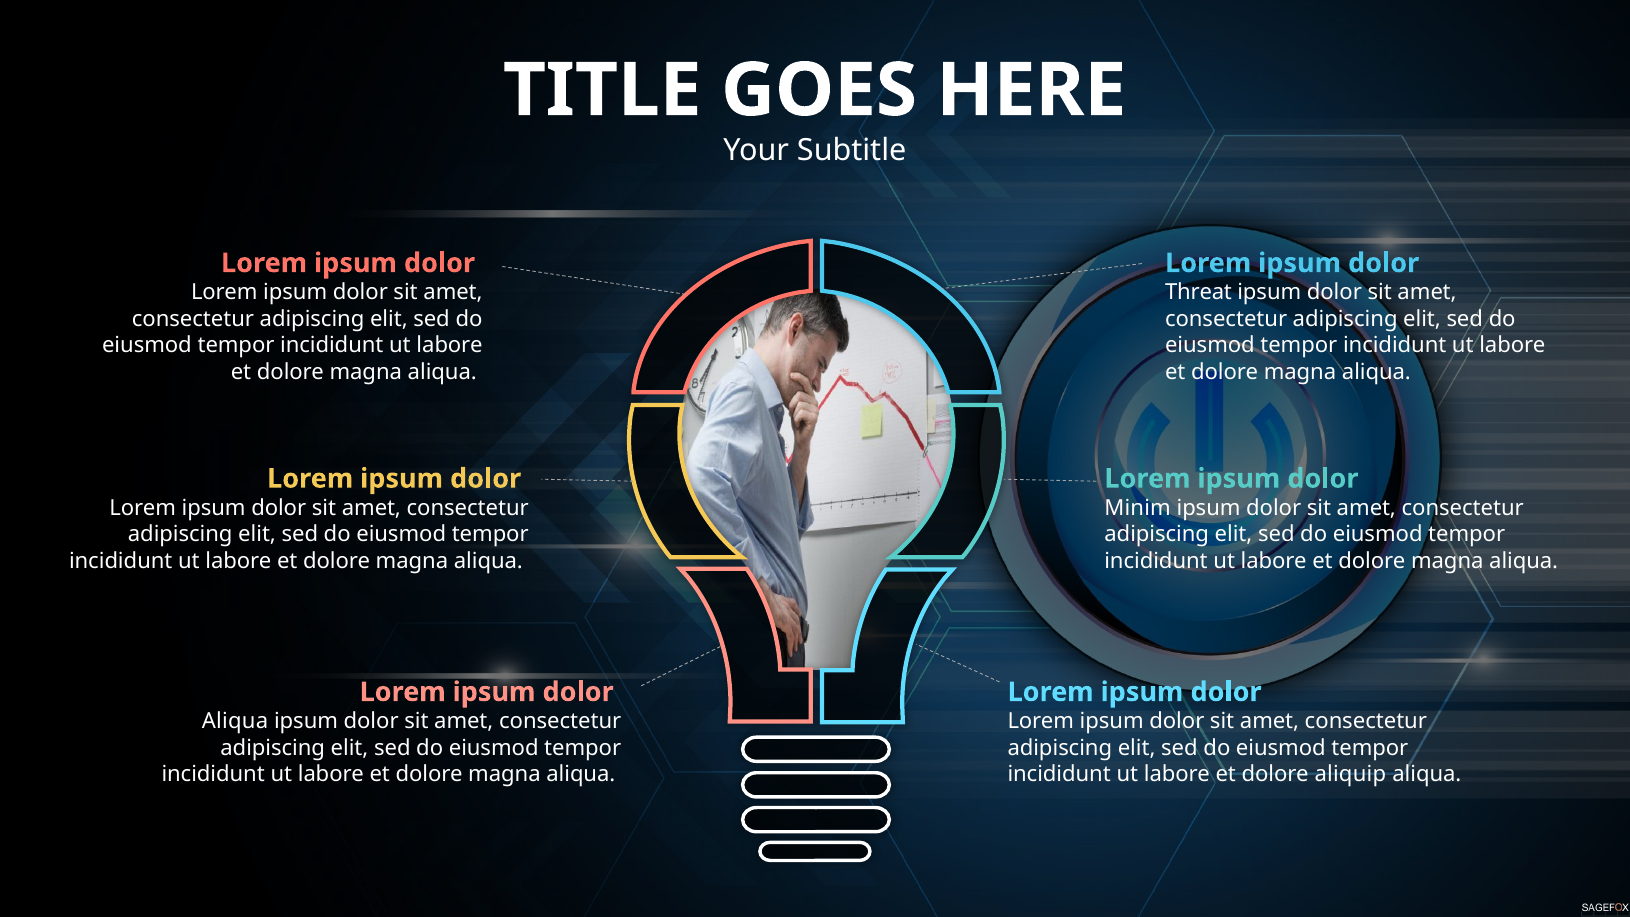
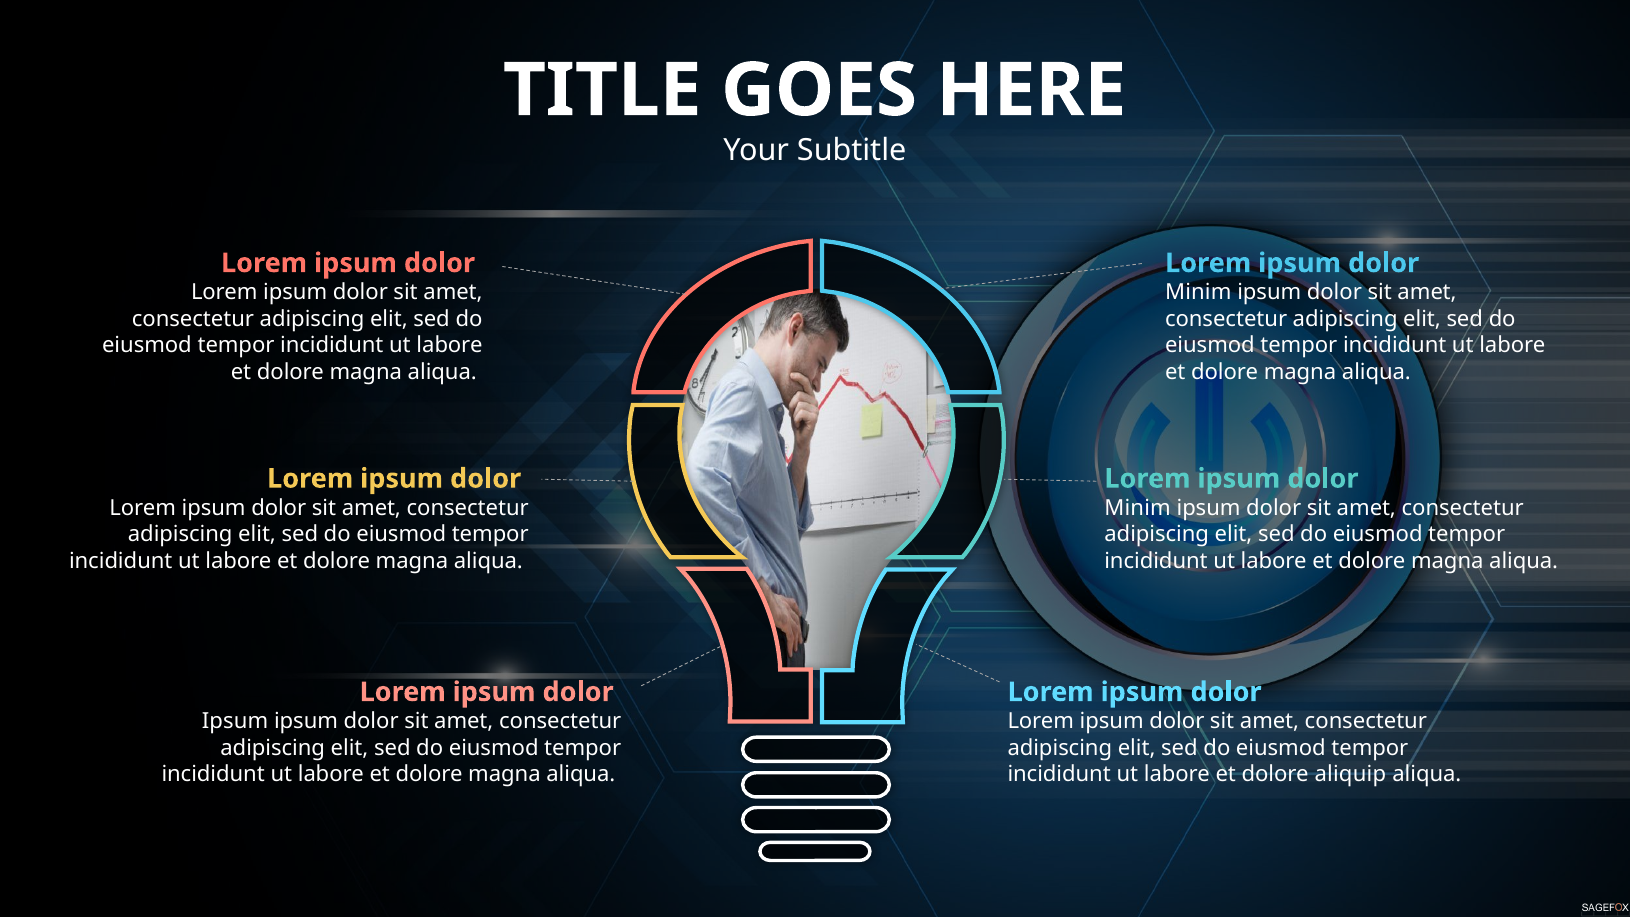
Threat at (1199, 292): Threat -> Minim
Aliqua at (235, 721): Aliqua -> Ipsum
